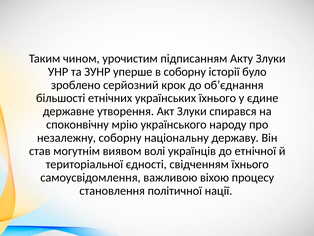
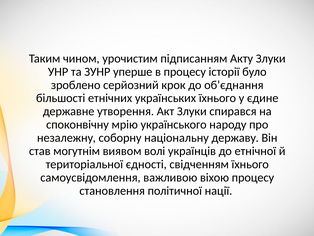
в соборну: соборну -> процесу
